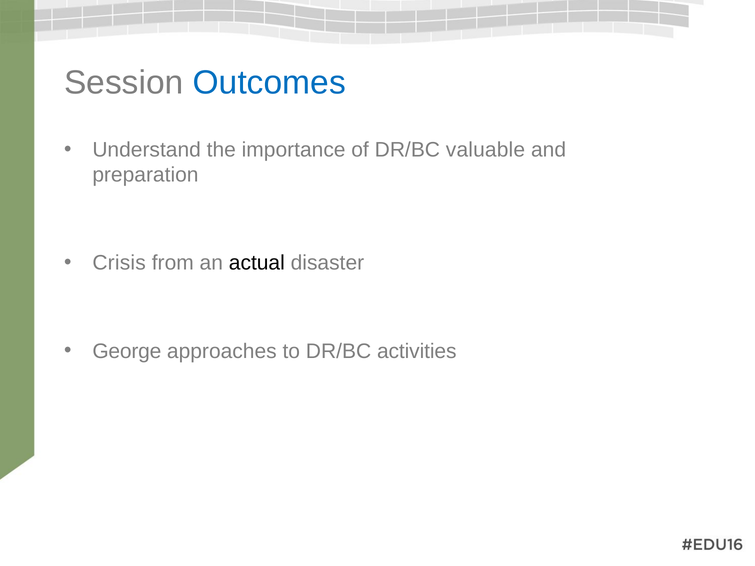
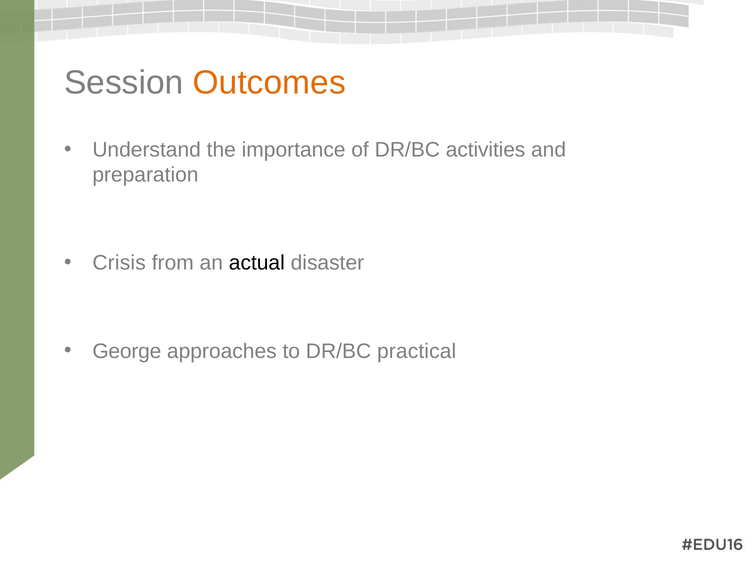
Outcomes colour: blue -> orange
valuable: valuable -> activities
activities: activities -> practical
